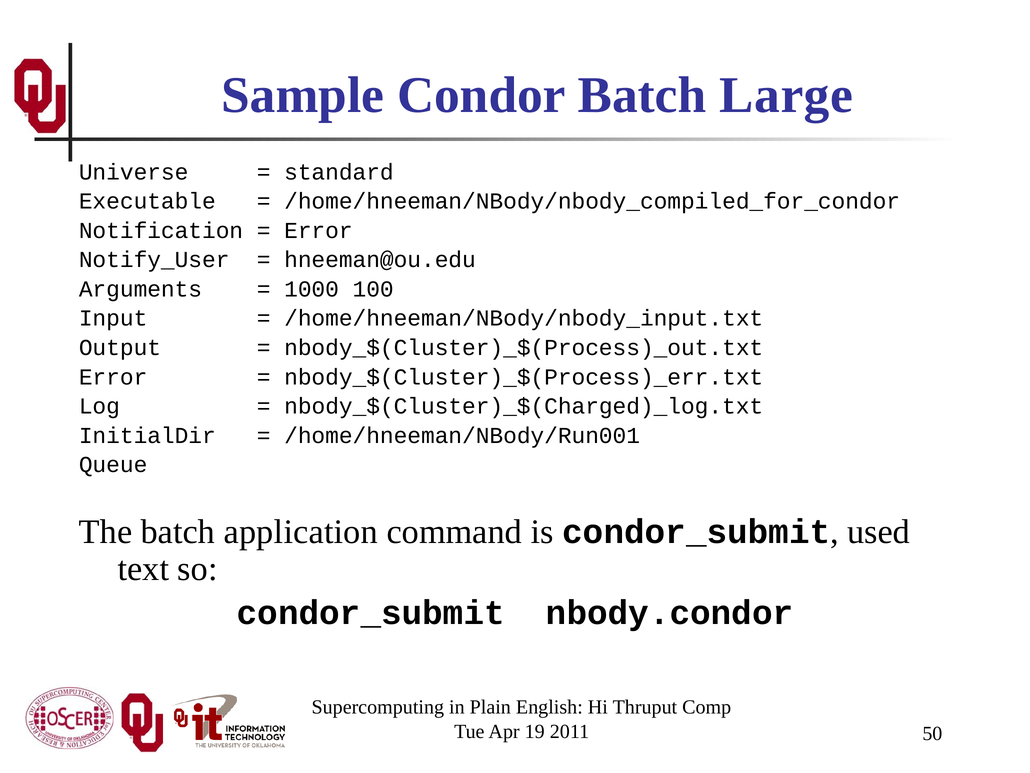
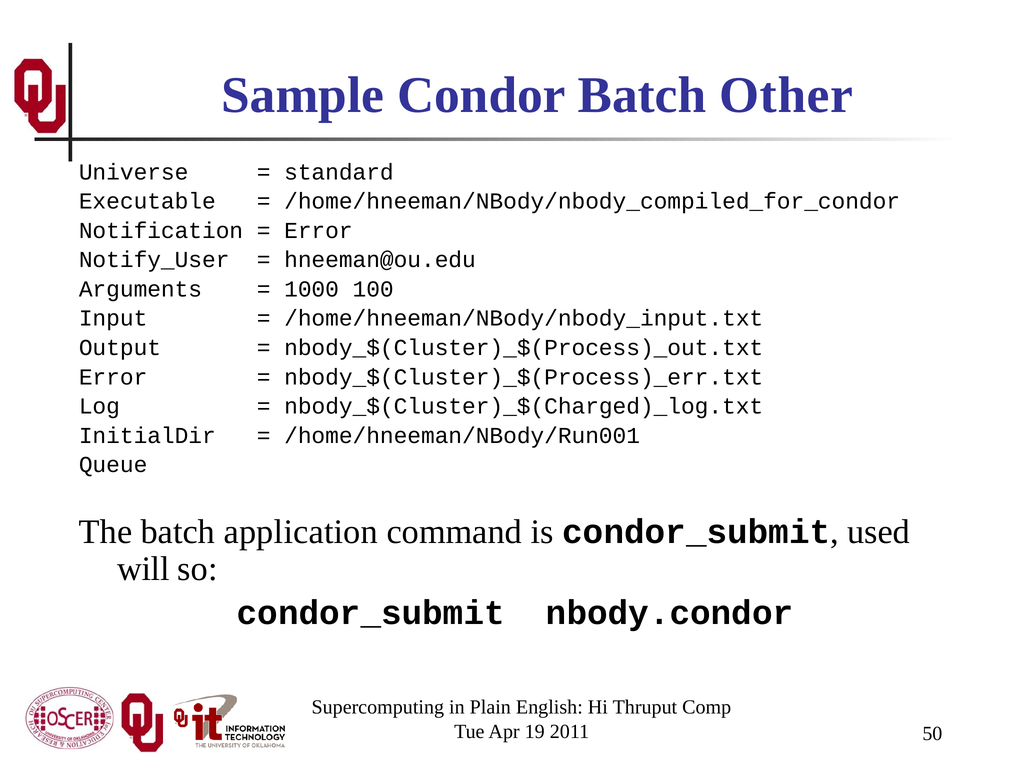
Large: Large -> Other
text: text -> will
